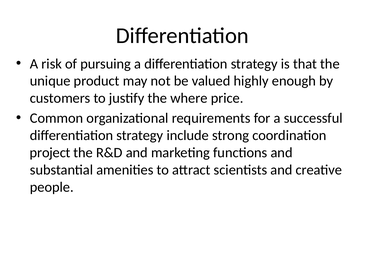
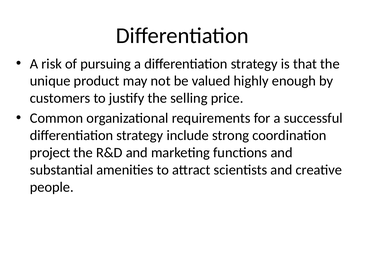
where: where -> selling
